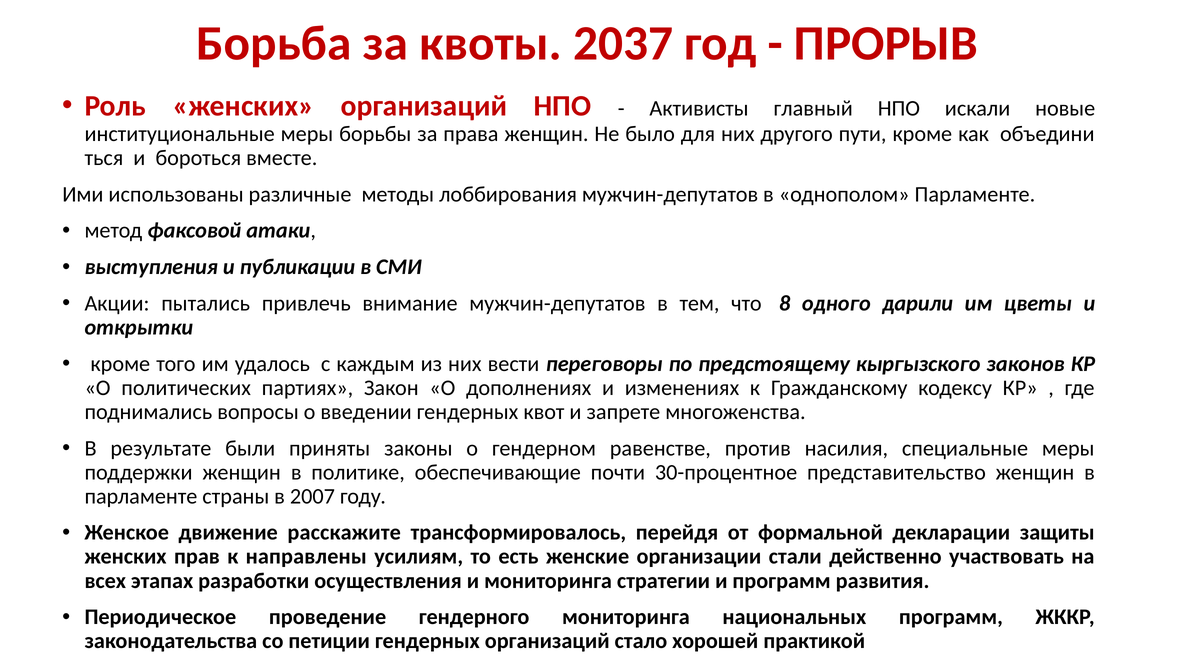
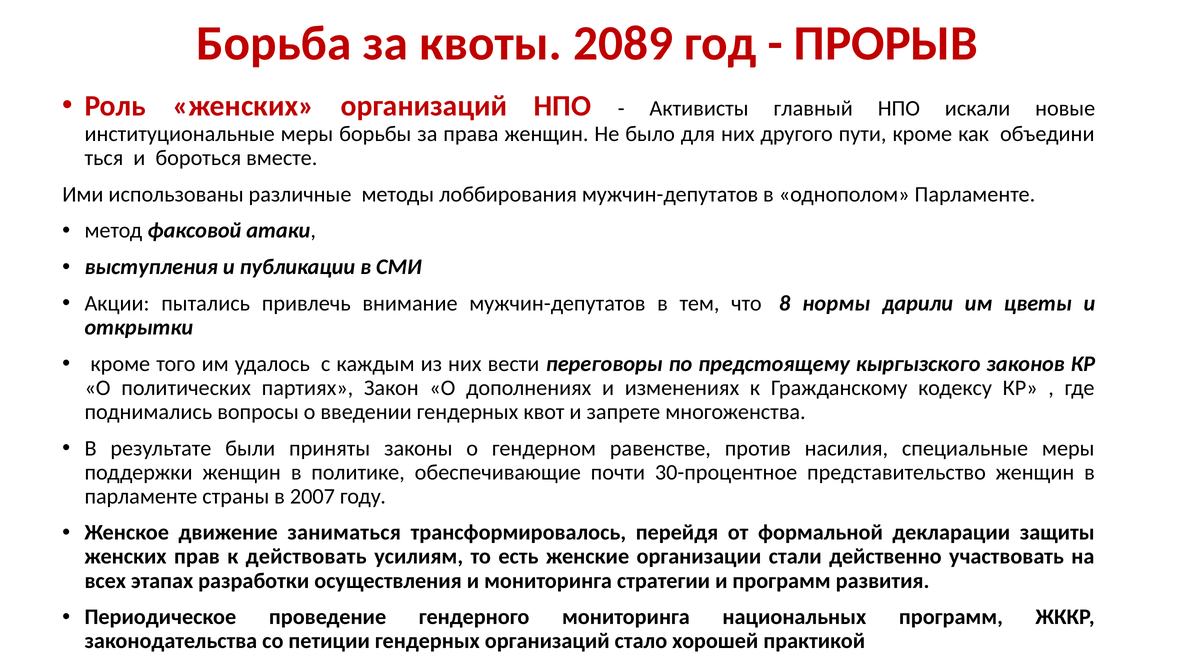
2037: 2037 -> 2089
одного: одного -> нормы
расскажите: расскажите -> заниматься
направлены: направлены -> действовать
